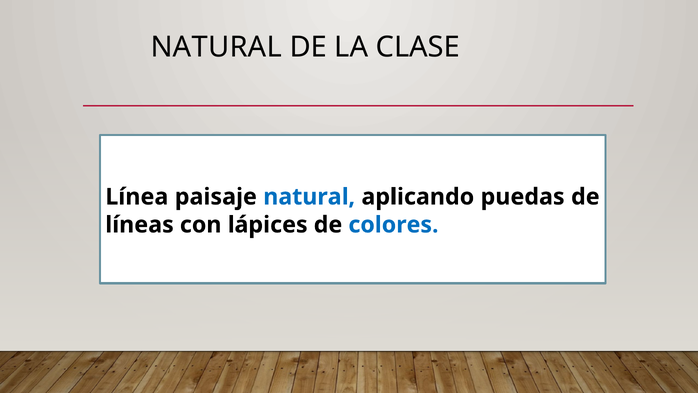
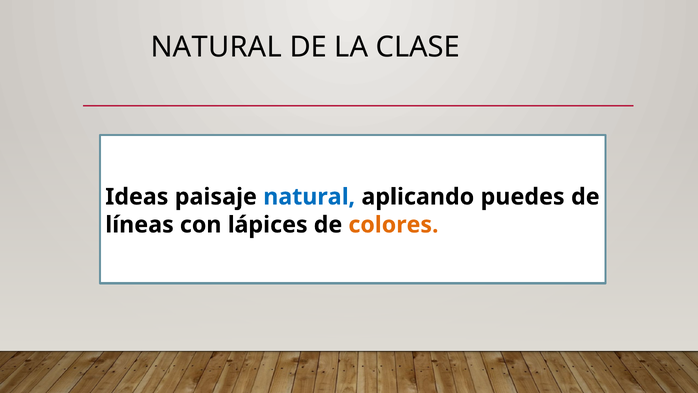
Línea: Línea -> Ideas
puedas: puedas -> puedes
colores colour: blue -> orange
